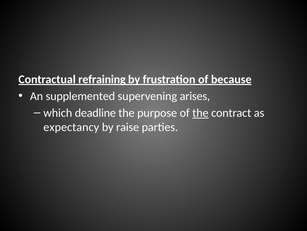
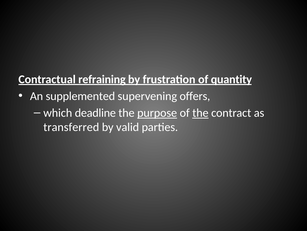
because: because -> quantity
arises: arises -> offers
purpose underline: none -> present
expectancy: expectancy -> transferred
raise: raise -> valid
